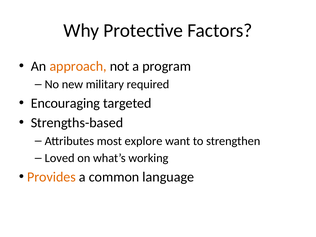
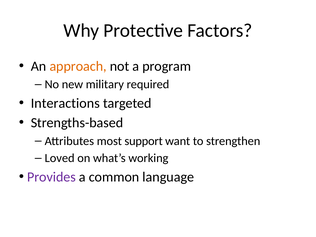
Encouraging: Encouraging -> Interactions
explore: explore -> support
Provides colour: orange -> purple
